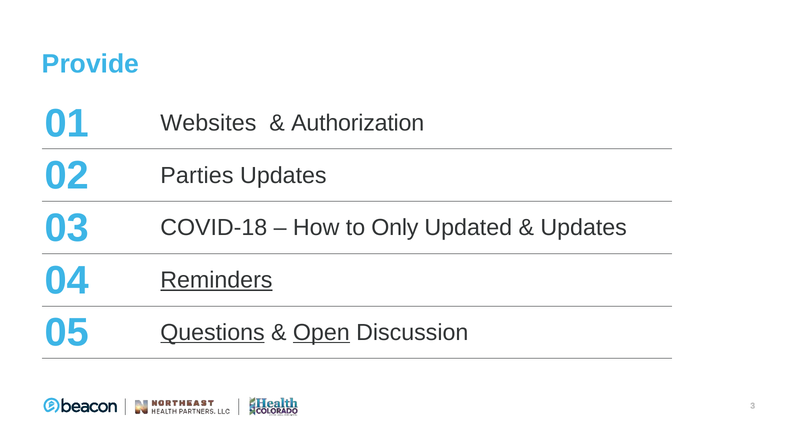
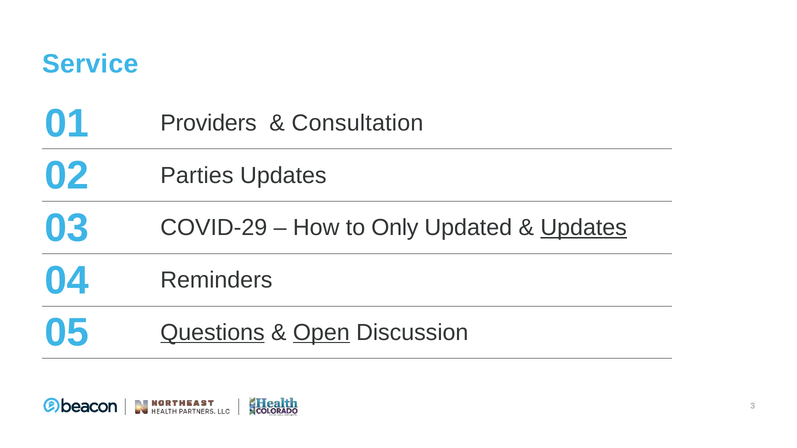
Provide: Provide -> Service
Websites: Websites -> Providers
Authorization: Authorization -> Consultation
COVID-18: COVID-18 -> COVID-29
Updates at (584, 228) underline: none -> present
Reminders underline: present -> none
